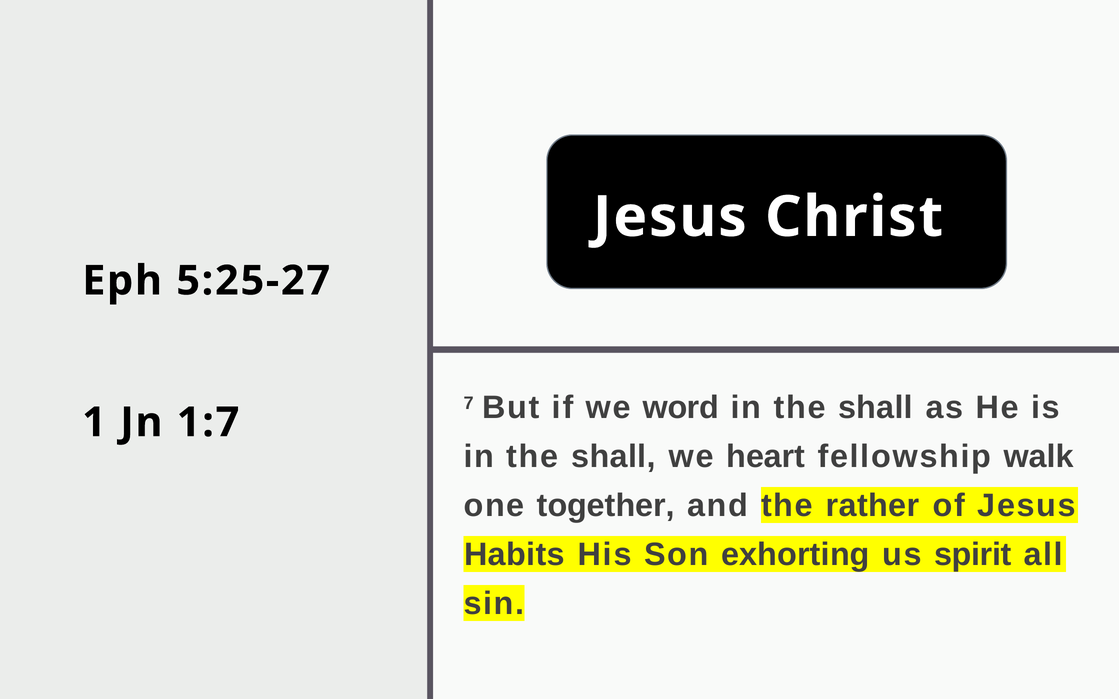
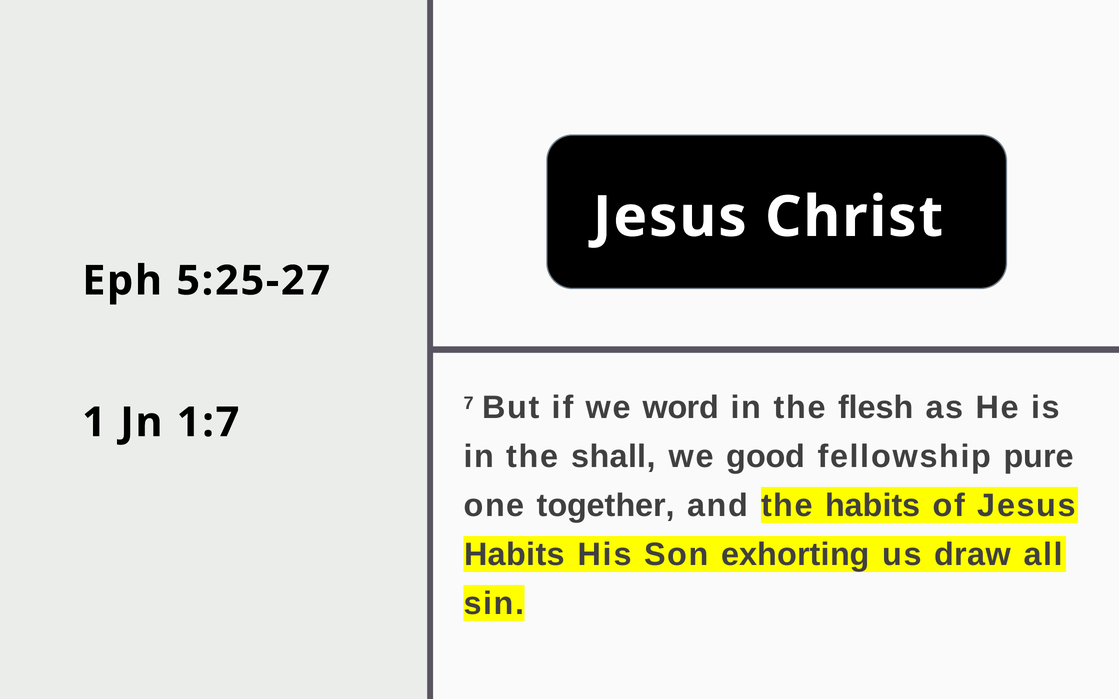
shall at (875, 408): shall -> flesh
heart: heart -> good
walk: walk -> pure
the rather: rather -> habits
spirit: spirit -> draw
